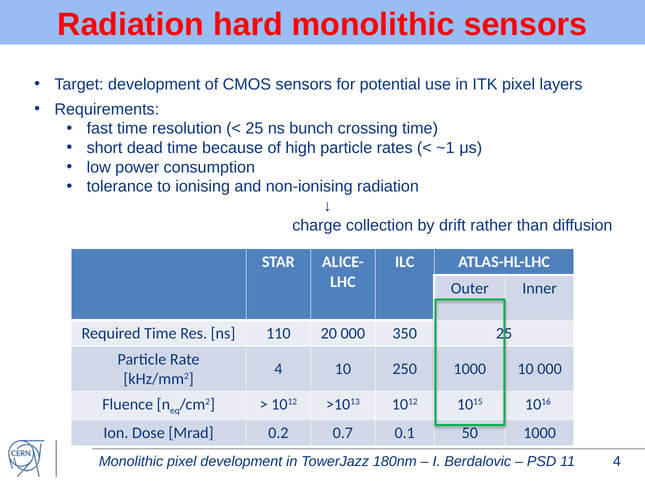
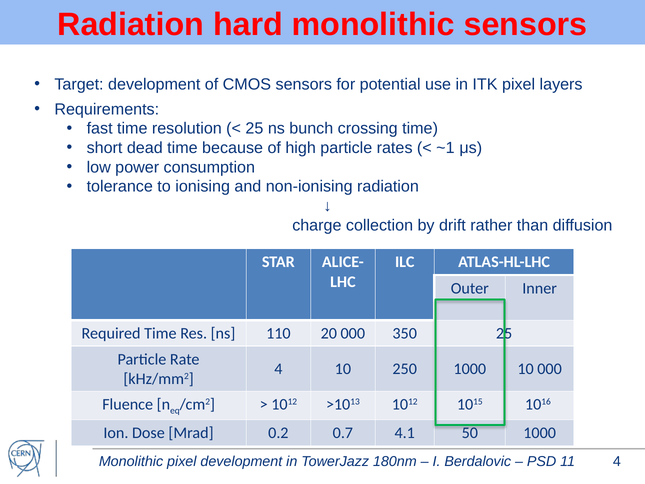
0.1: 0.1 -> 4.1
